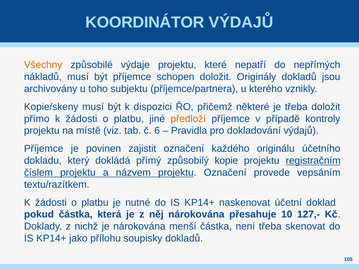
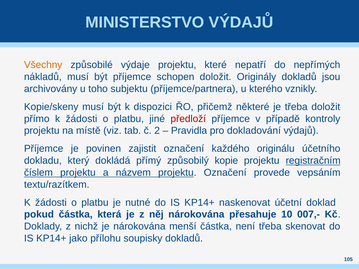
KOORDINÁTOR: KOORDINÁTOR -> MINISTERSTVO
předloží colour: orange -> red
6: 6 -> 2
127,-: 127,- -> 007,-
